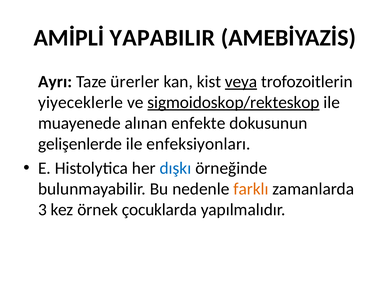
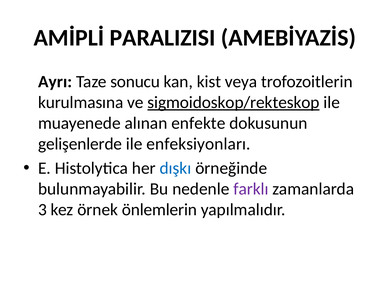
YAPABILIR: YAPABILIR -> PARALIZISI
ürerler: ürerler -> sonucu
veya underline: present -> none
yiyeceklerle: yiyeceklerle -> kurulmasına
farklı colour: orange -> purple
çocuklarda: çocuklarda -> önlemlerin
